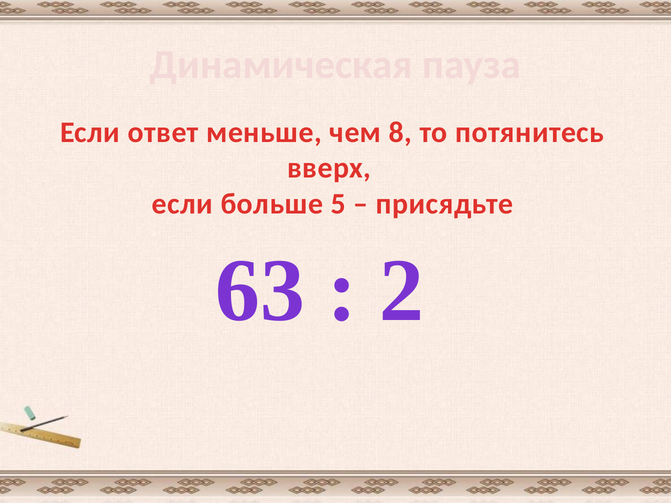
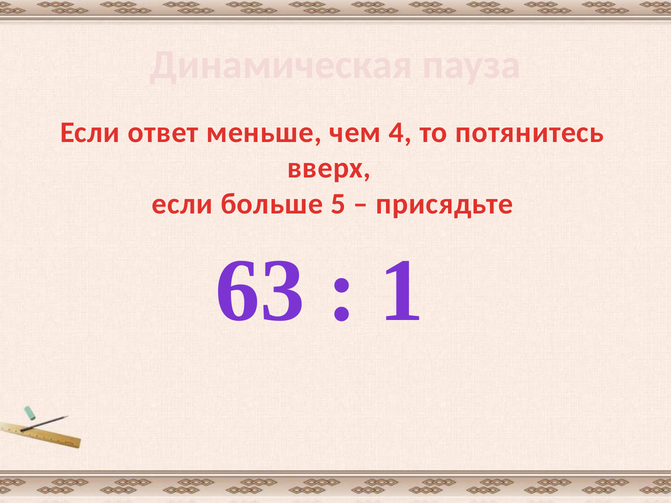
8: 8 -> 4
2: 2 -> 1
